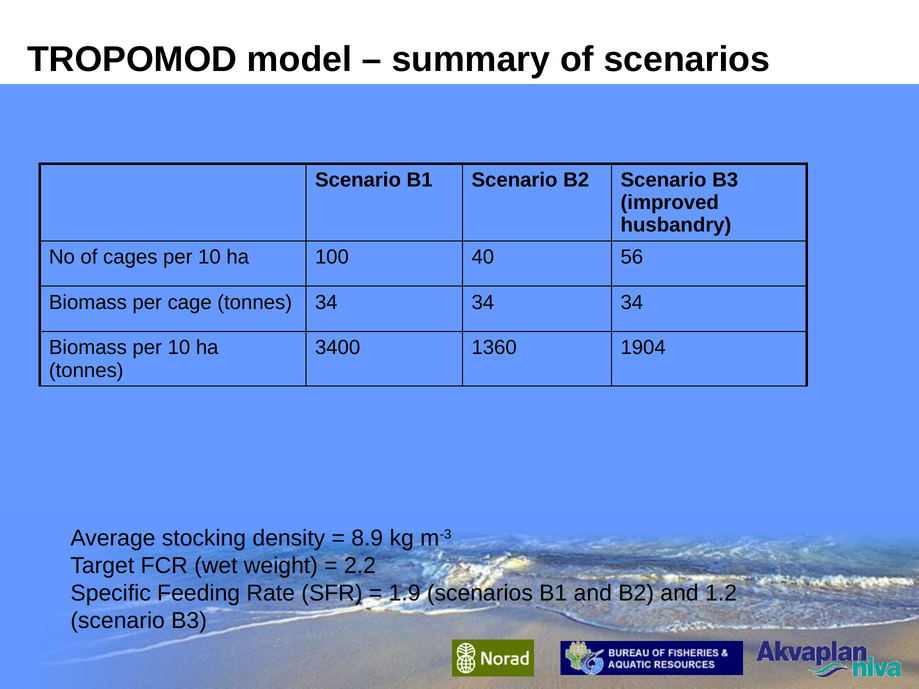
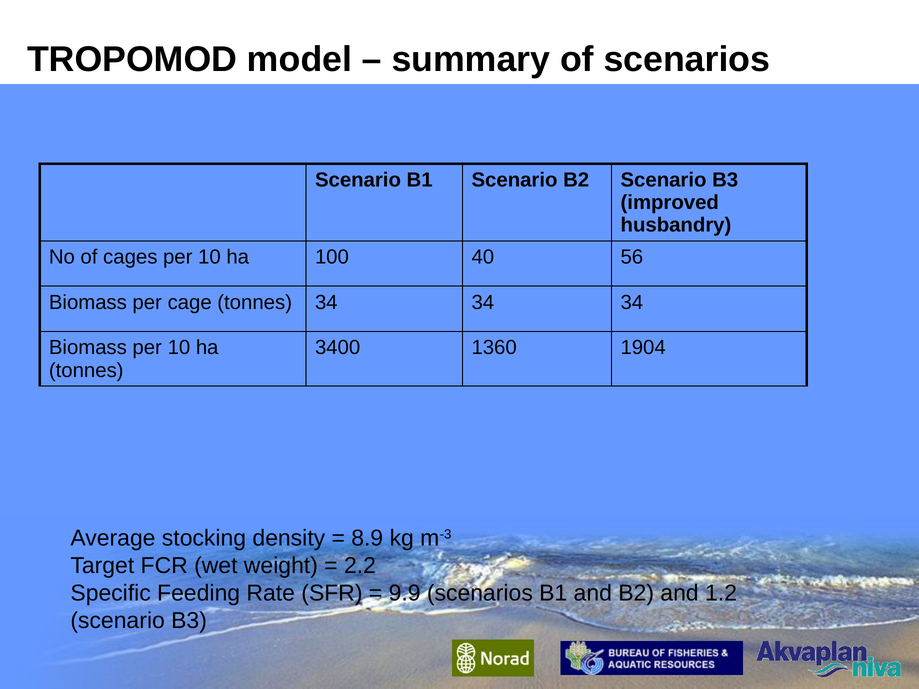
1.9: 1.9 -> 9.9
